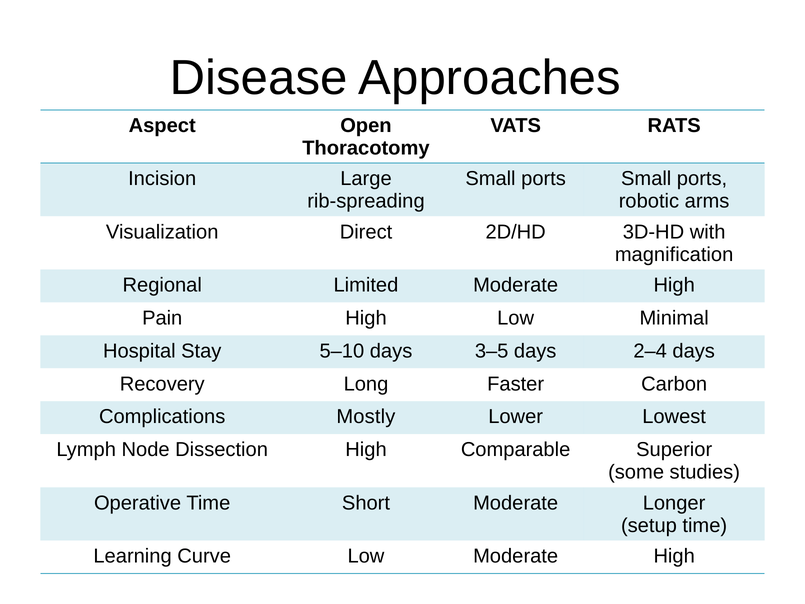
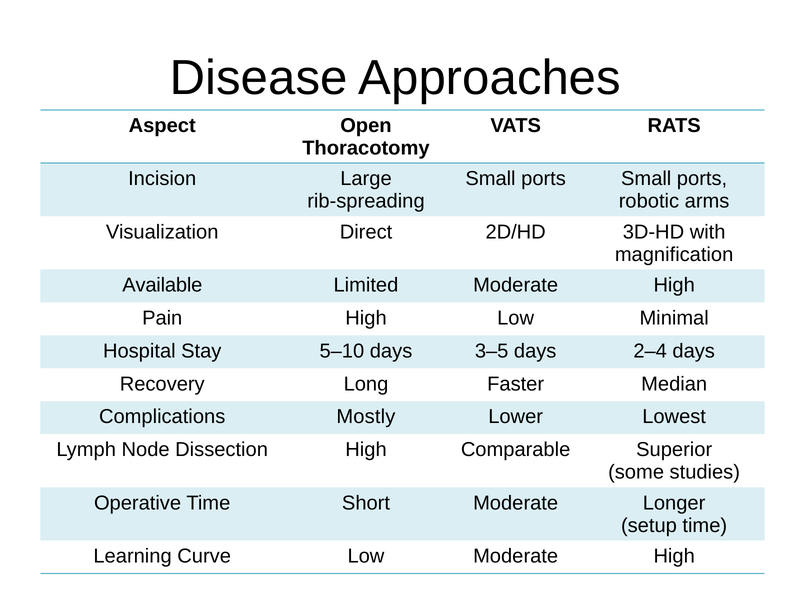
Regional: Regional -> Available
Carbon: Carbon -> Median
